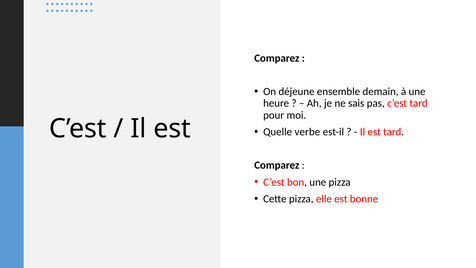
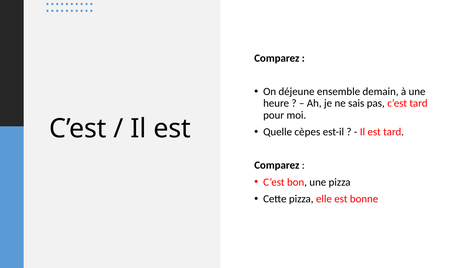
verbe: verbe -> cèpes
